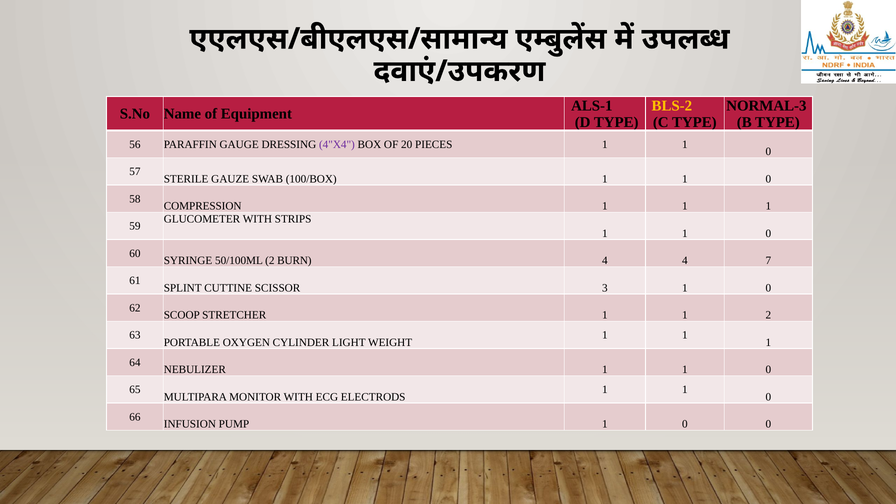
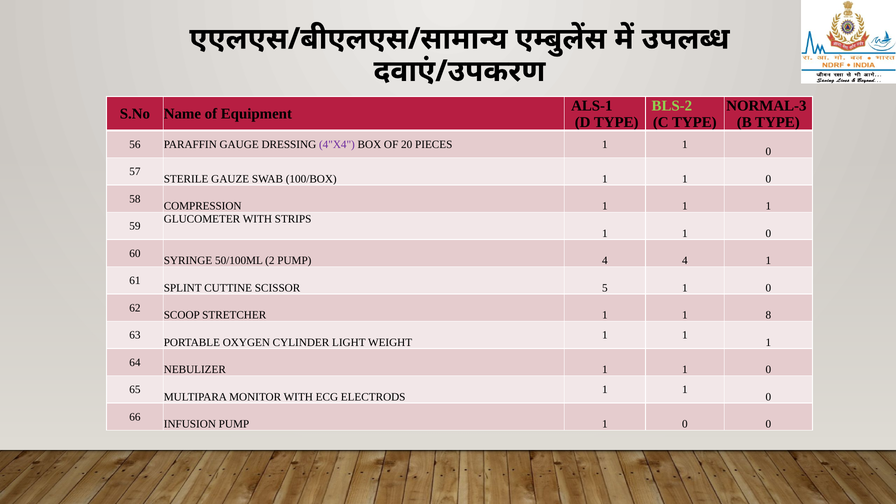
BLS-2 colour: yellow -> light green
2 BURN: BURN -> PUMP
4 7: 7 -> 1
3: 3 -> 5
1 2: 2 -> 8
